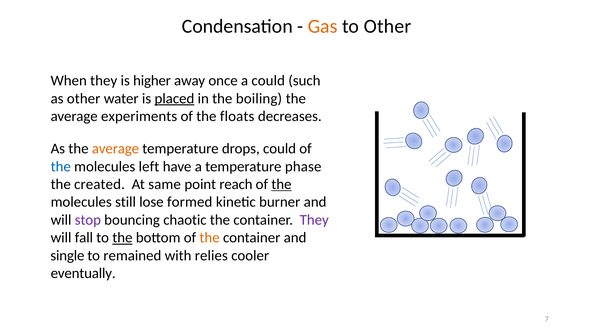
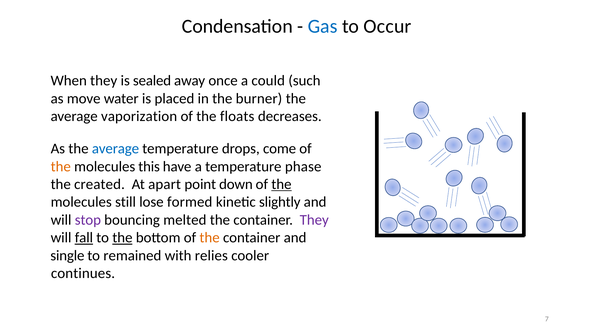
Gas colour: orange -> blue
to Other: Other -> Occur
higher: higher -> sealed
as other: other -> move
placed underline: present -> none
boiling: boiling -> burner
experiments: experiments -> vaporization
average at (115, 149) colour: orange -> blue
drops could: could -> come
the at (61, 167) colour: blue -> orange
left: left -> this
same: same -> apart
reach: reach -> down
burner: burner -> slightly
chaotic: chaotic -> melted
fall underline: none -> present
eventually: eventually -> continues
